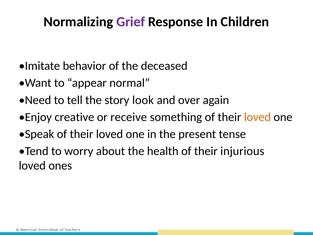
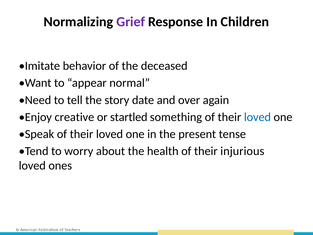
look: look -> date
receive: receive -> startled
loved at (257, 117) colour: orange -> blue
